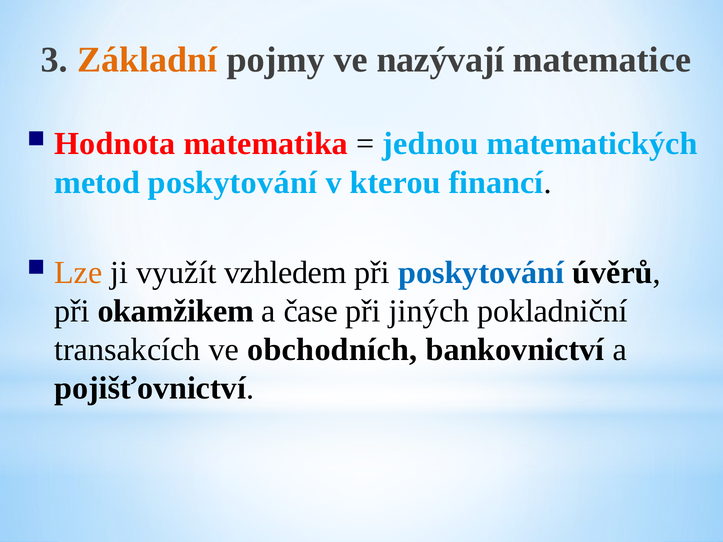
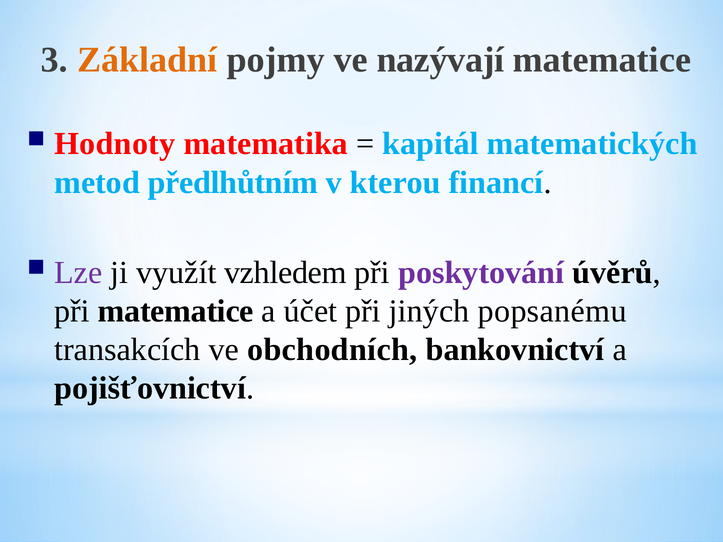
Hodnota: Hodnota -> Hodnoty
jednou: jednou -> kapitál
metod poskytování: poskytování -> předlhůtním
Lze colour: orange -> purple
poskytování at (481, 273) colour: blue -> purple
při okamžikem: okamžikem -> matematice
čase: čase -> účet
pokladniční: pokladniční -> popsanému
